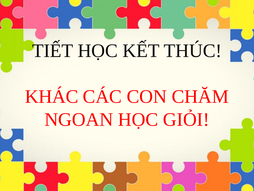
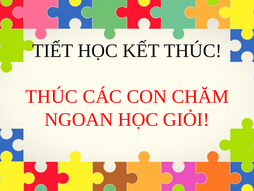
KHÁC at (52, 96): KHÁC -> THÚC
